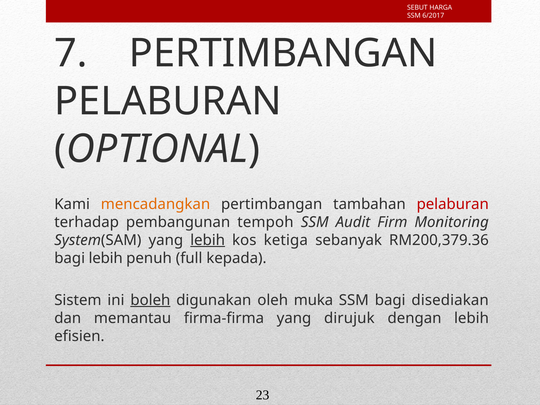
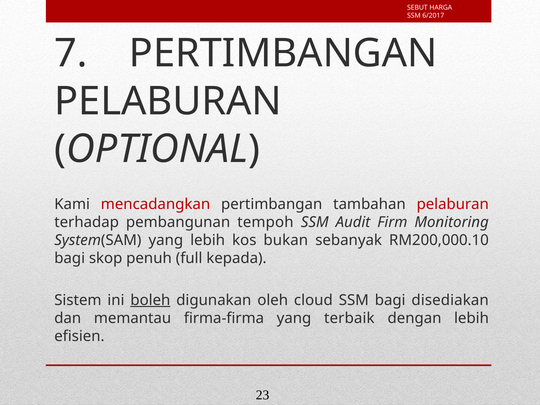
mencadangkan colour: orange -> red
lebih at (208, 240) underline: present -> none
ketiga: ketiga -> bukan
RM200,379.36: RM200,379.36 -> RM200,000.10
bagi lebih: lebih -> skop
muka: muka -> cloud
dirujuk: dirujuk -> terbaik
